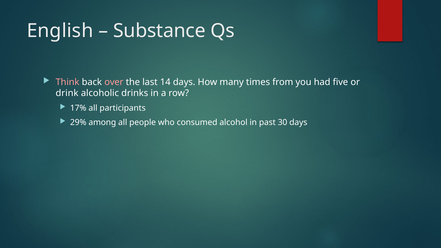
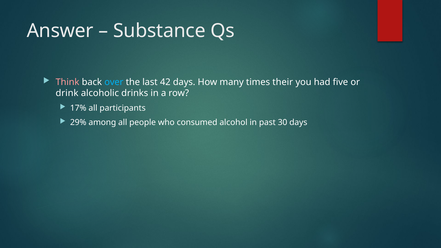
English: English -> Answer
over colour: pink -> light blue
14: 14 -> 42
from: from -> their
